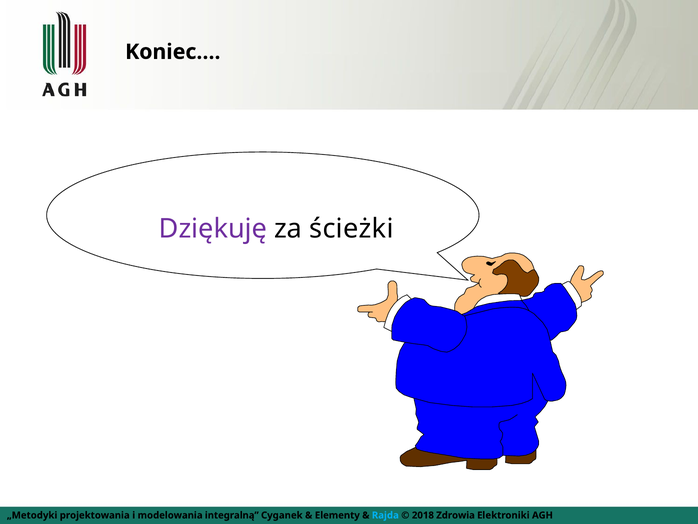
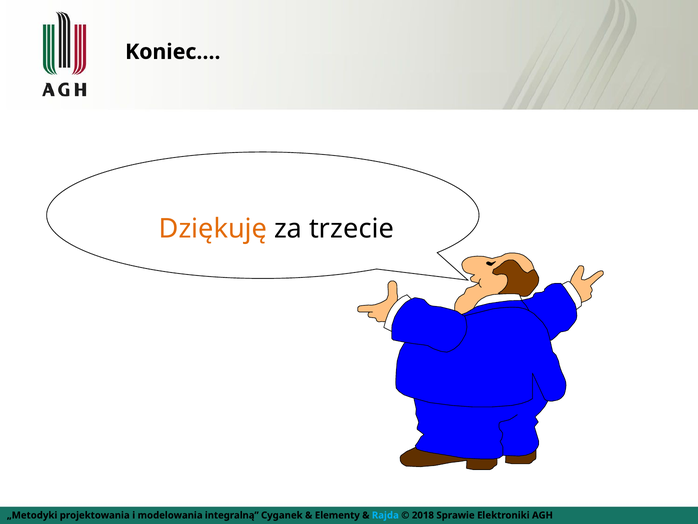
Dziękuję colour: purple -> orange
ścieżki: ścieżki -> trzecie
Zdrowia: Zdrowia -> Sprawie
